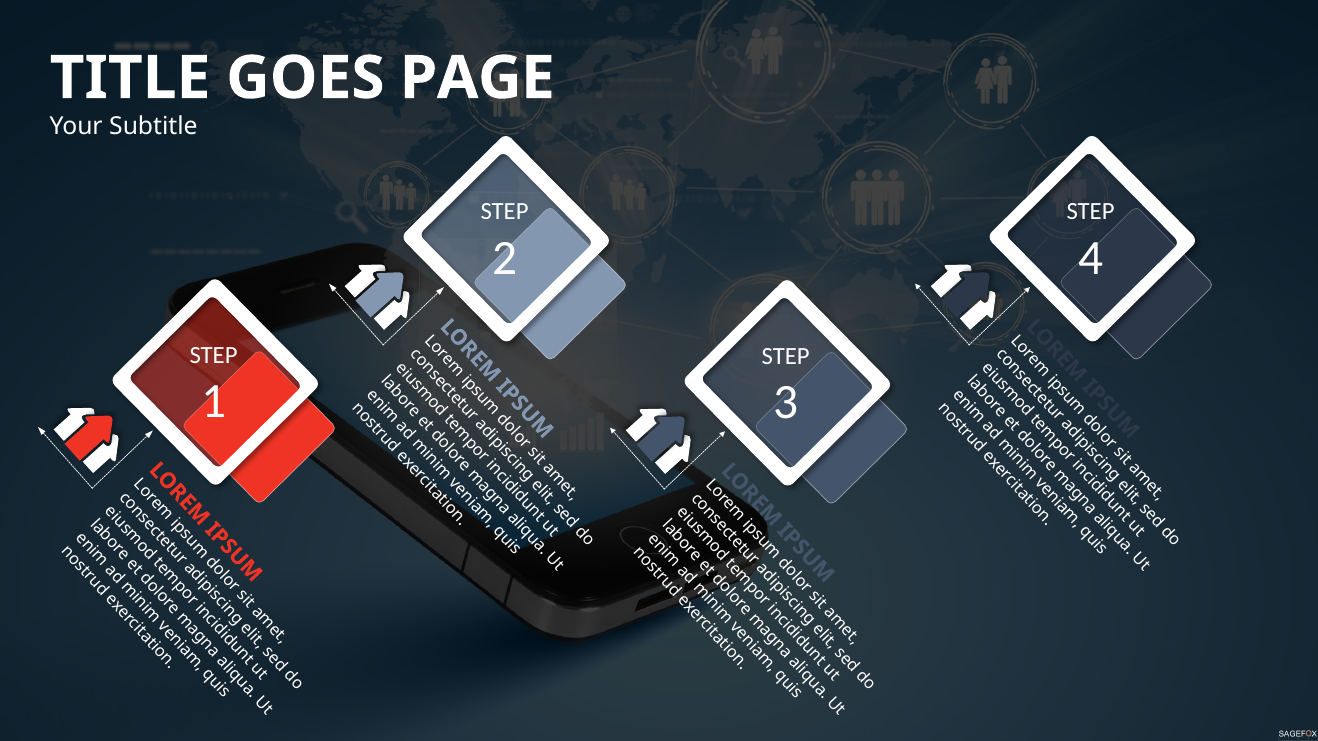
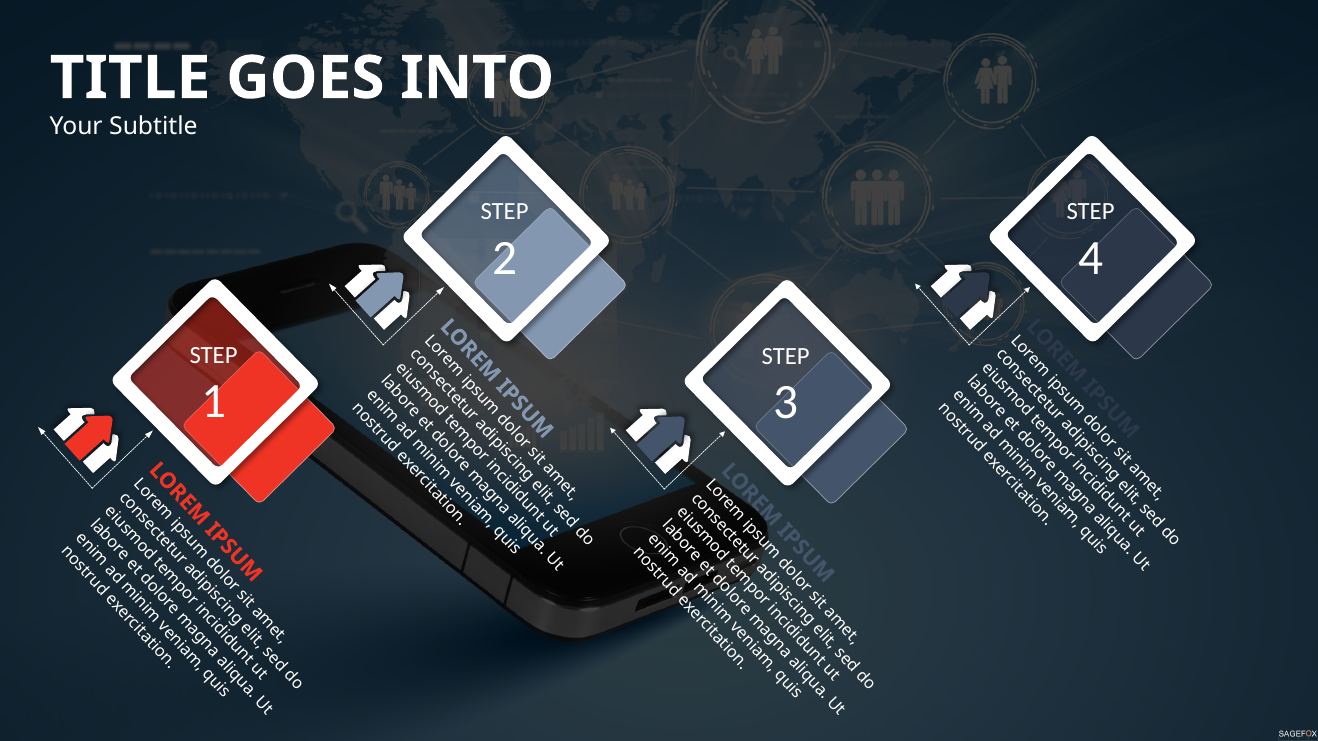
PAGE: PAGE -> INTO
